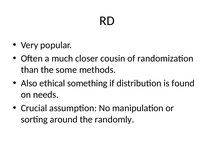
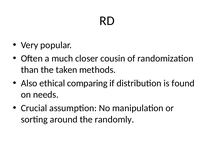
some: some -> taken
something: something -> comparing
